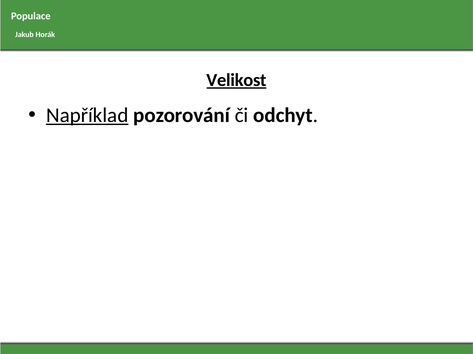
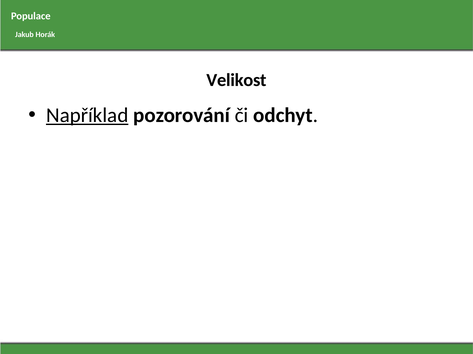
Velikost underline: present -> none
